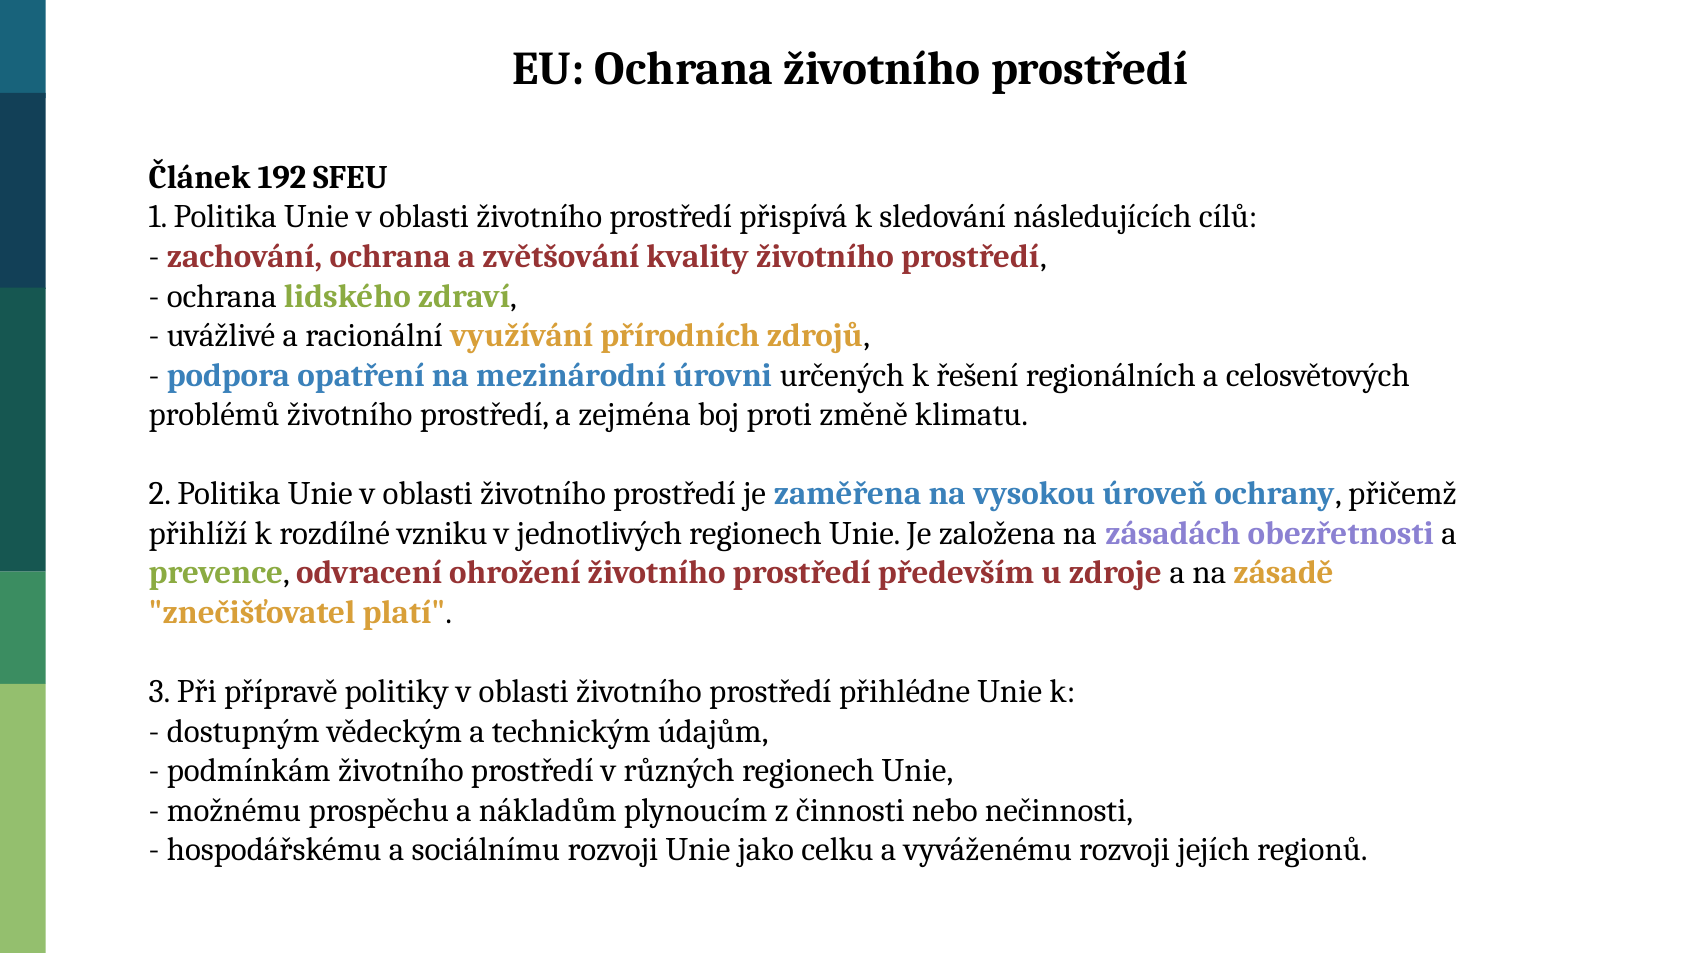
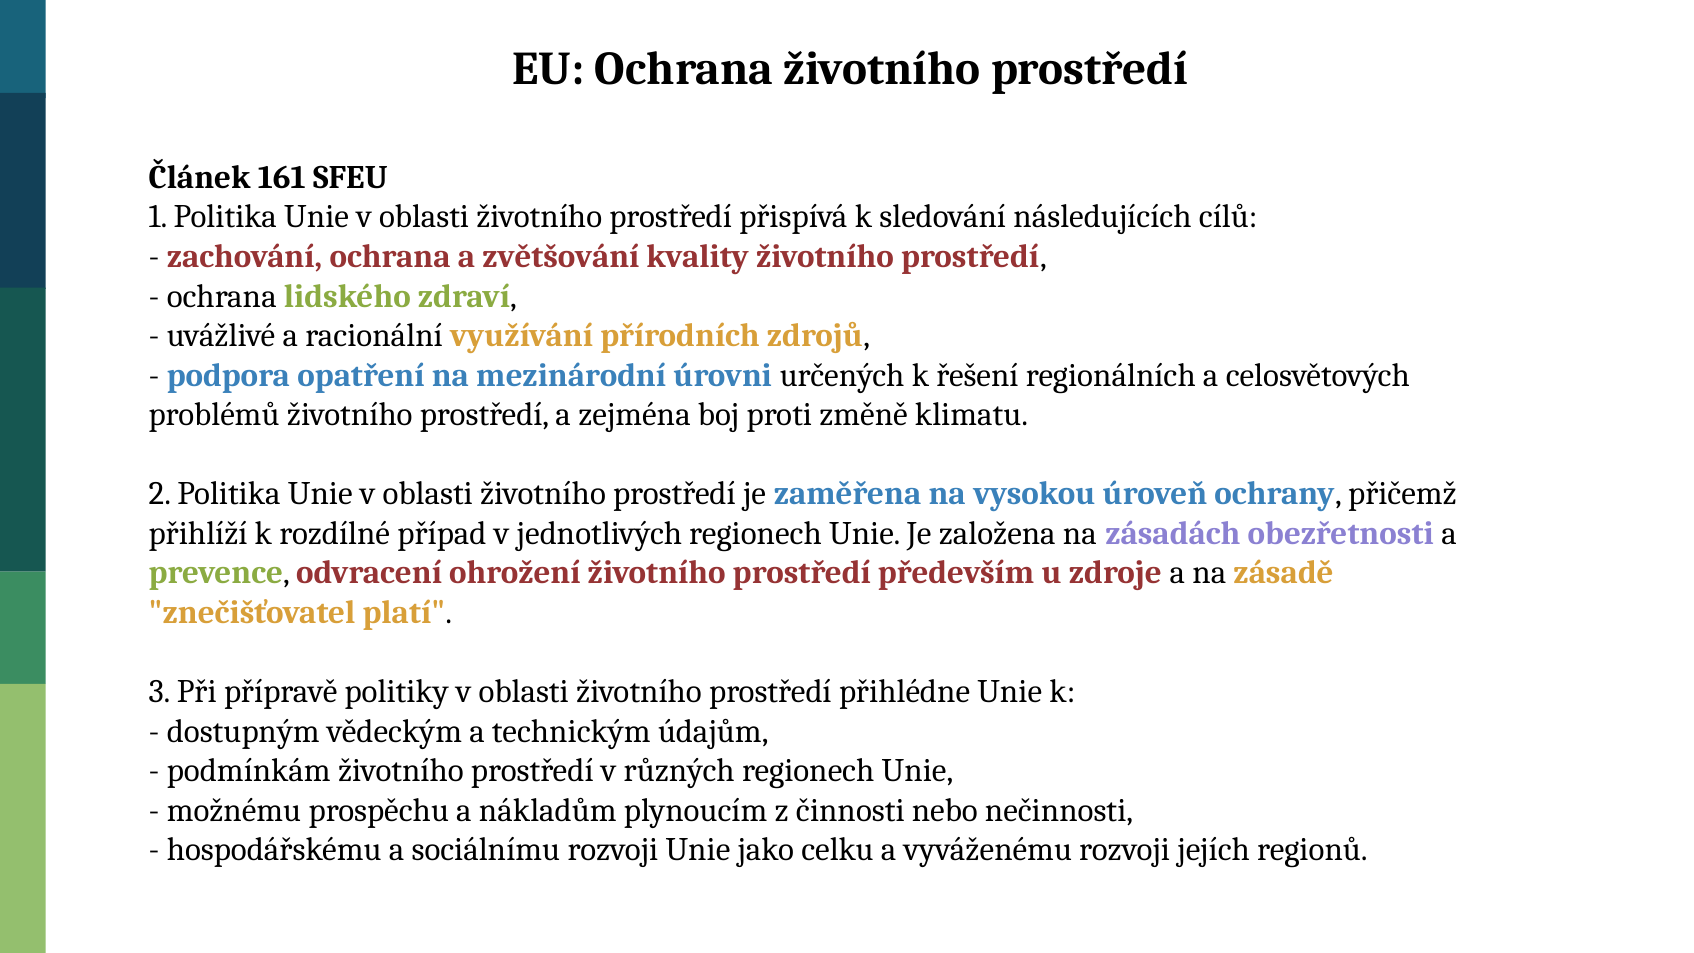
192: 192 -> 161
vzniku: vzniku -> případ
